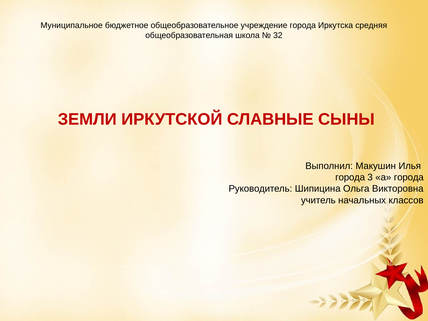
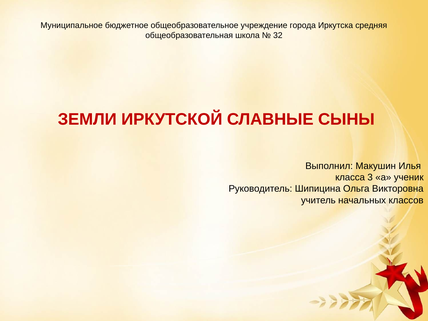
города at (350, 177): города -> класса
а города: города -> ученик
